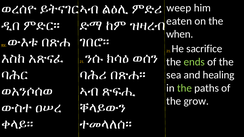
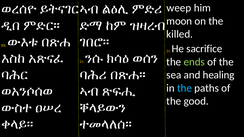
eaten: eaten -> moon
when: when -> killed
the at (185, 88) colour: light green -> light blue
grow: grow -> good
